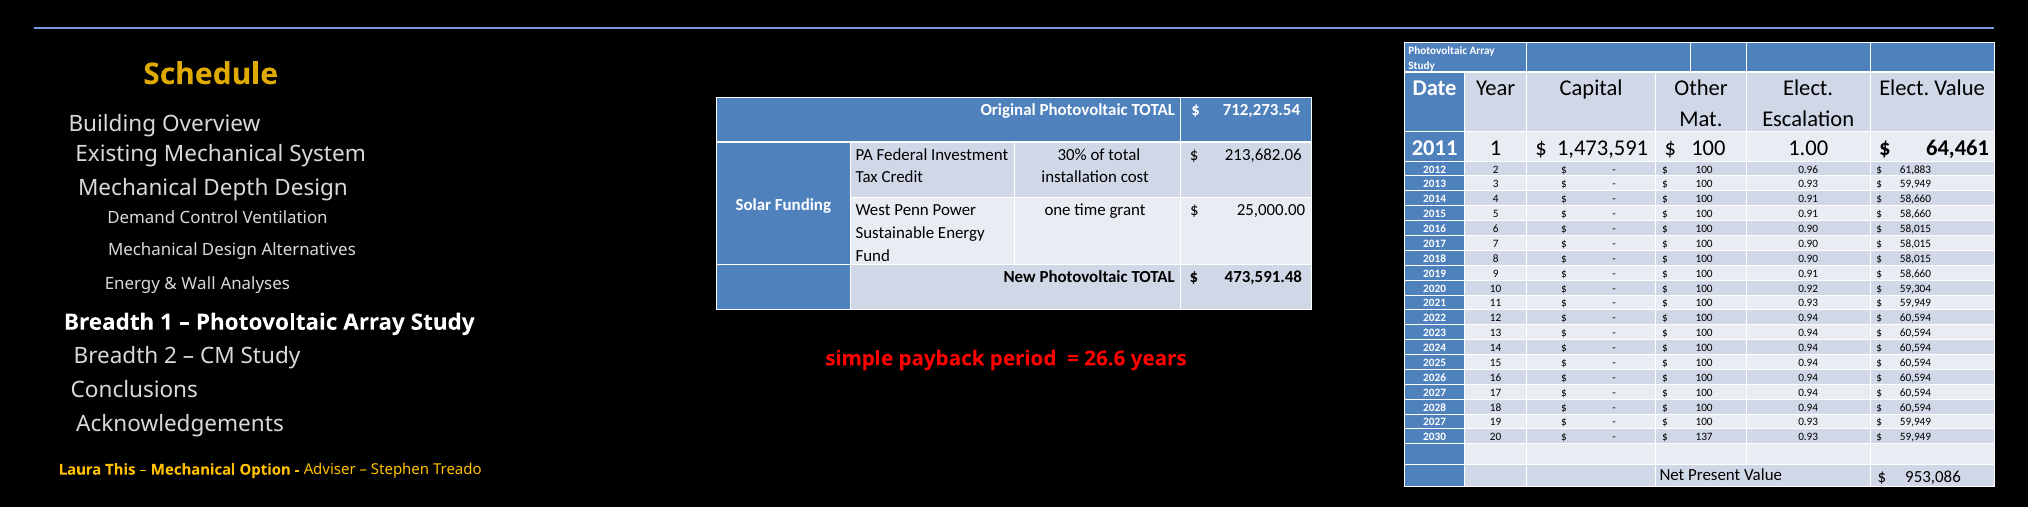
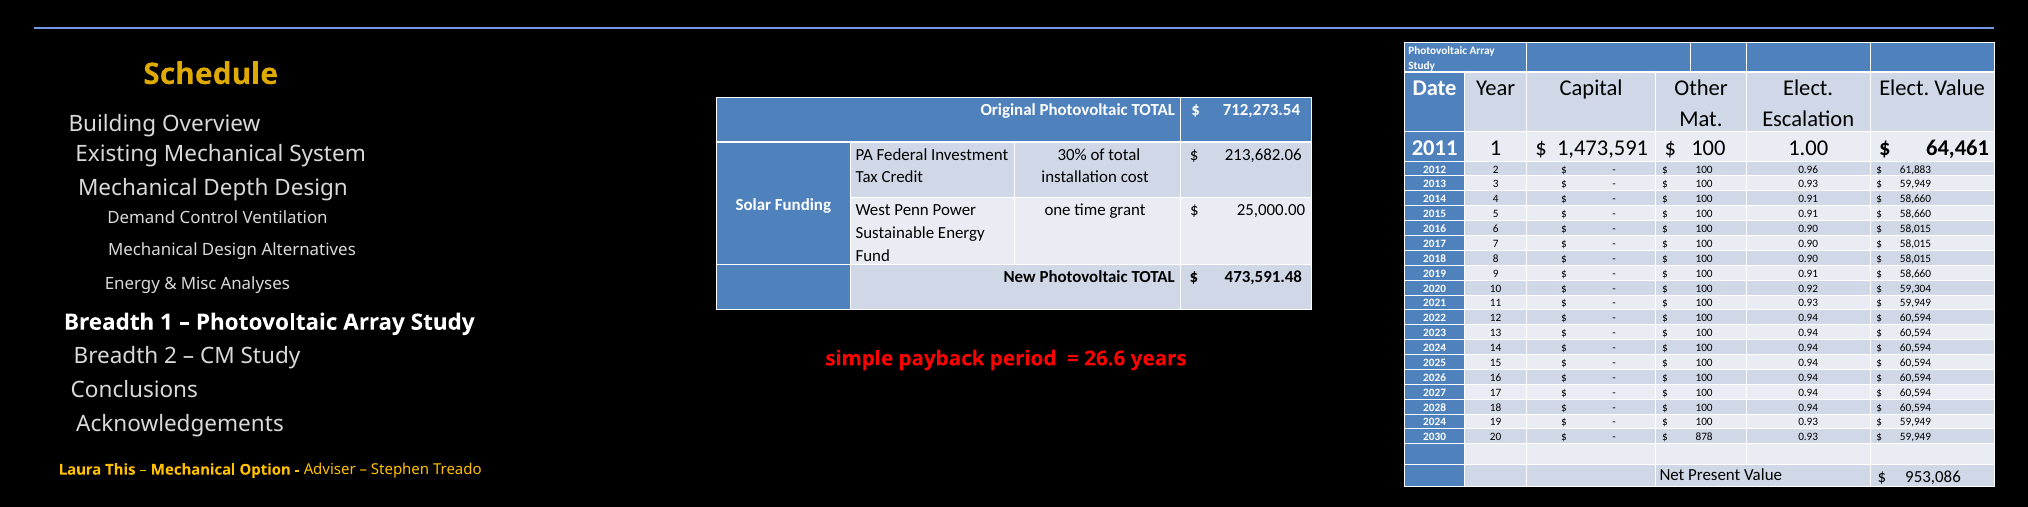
Wall: Wall -> Misc
2027 at (1435, 422): 2027 -> 2024
137: 137 -> 878
